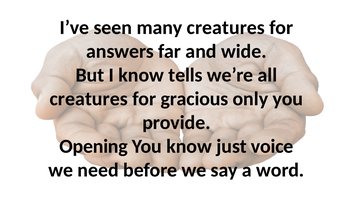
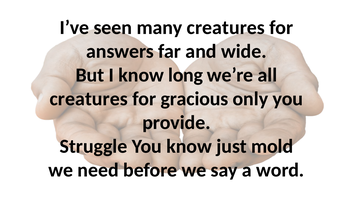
tells: tells -> long
Opening: Opening -> Struggle
voice: voice -> mold
